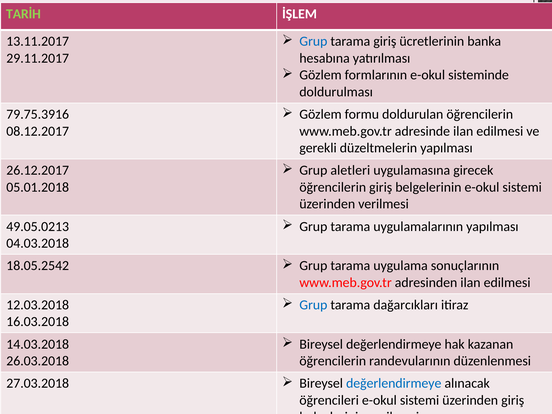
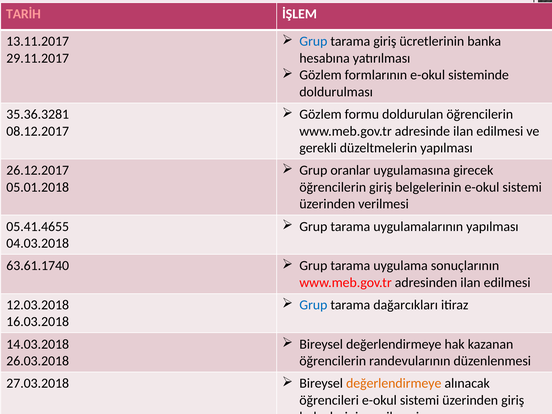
TARİH colour: light green -> pink
79.75.3916: 79.75.3916 -> 35.36.3281
aletleri: aletleri -> oranlar
49.05.0213: 49.05.0213 -> 05.41.4655
18.05.2542: 18.05.2542 -> 63.61.1740
değerlendirmeye at (394, 383) colour: blue -> orange
